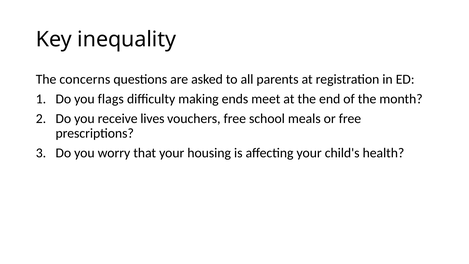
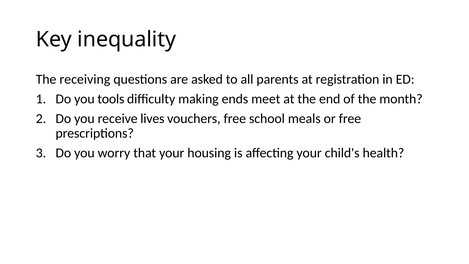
concerns: concerns -> receiving
flags: flags -> tools
